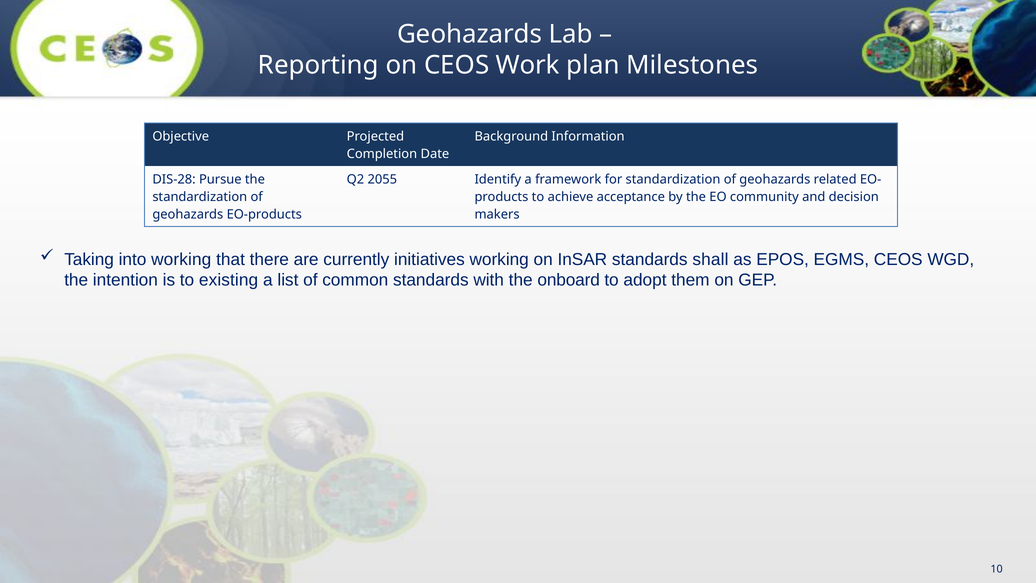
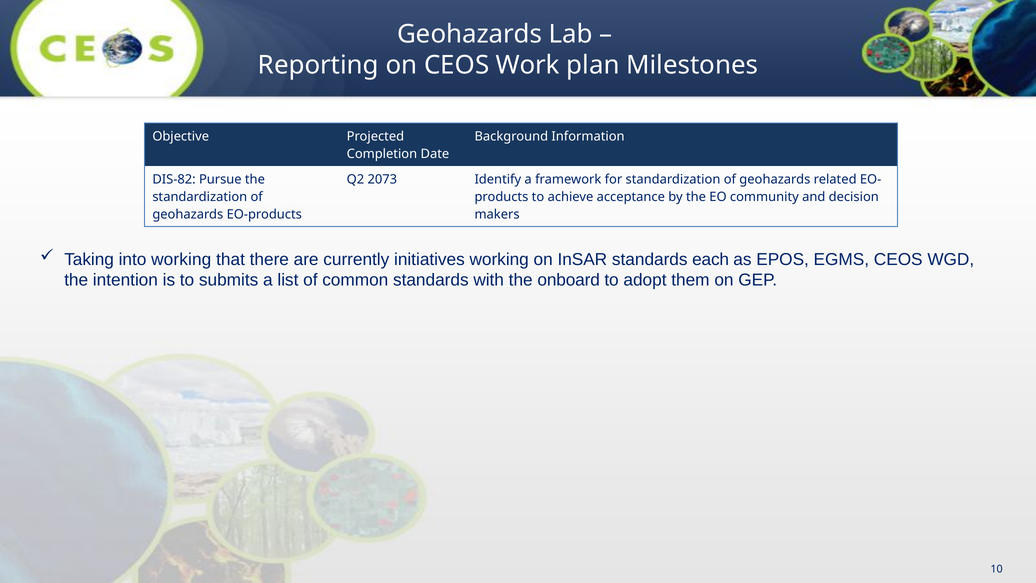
DIS-28: DIS-28 -> DIS-82
2055: 2055 -> 2073
shall: shall -> each
existing: existing -> submits
